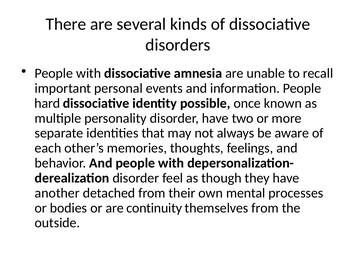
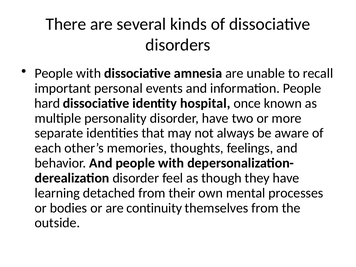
possible: possible -> hospital
another: another -> learning
